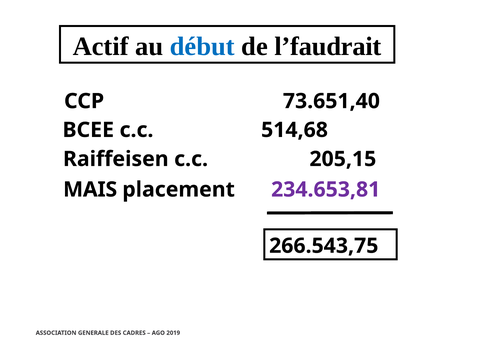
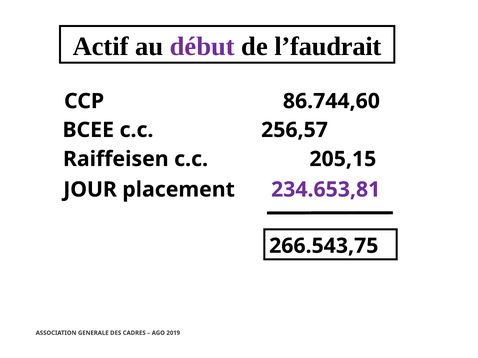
début colour: blue -> purple
73.651,40: 73.651,40 -> 86.744,60
514,68: 514,68 -> 256,57
MAIS: MAIS -> JOUR
